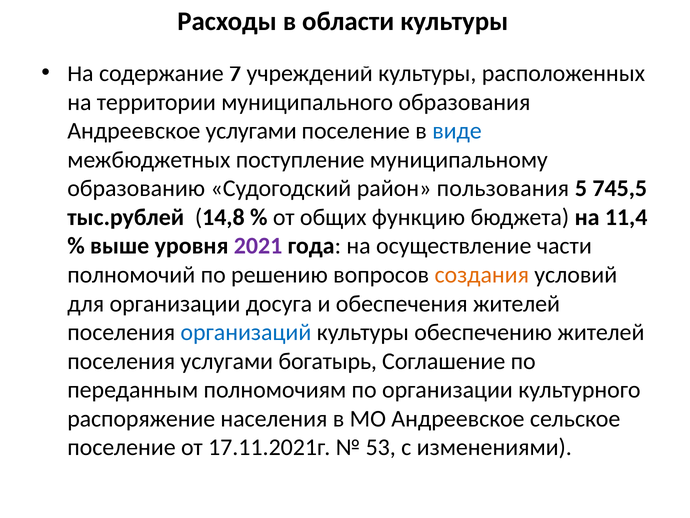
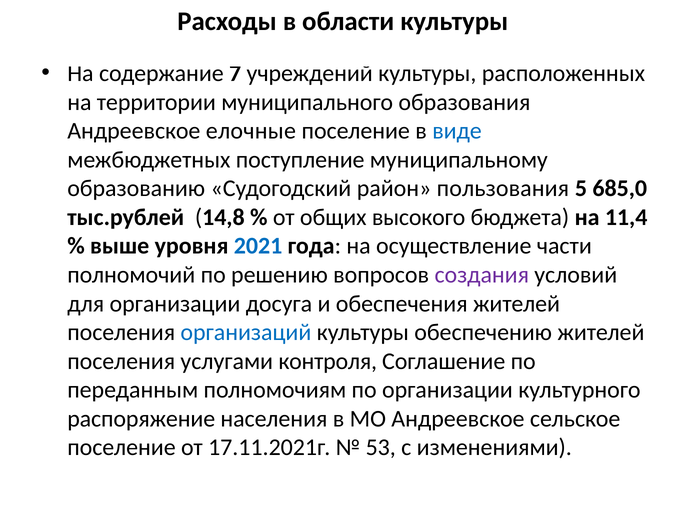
Андреевское услугами: услугами -> елочные
745,5: 745,5 -> 685,0
функцию: функцию -> высокого
2021 colour: purple -> blue
создания colour: orange -> purple
богатырь: богатырь -> контроля
